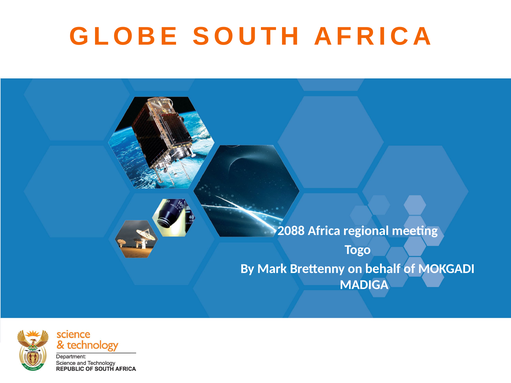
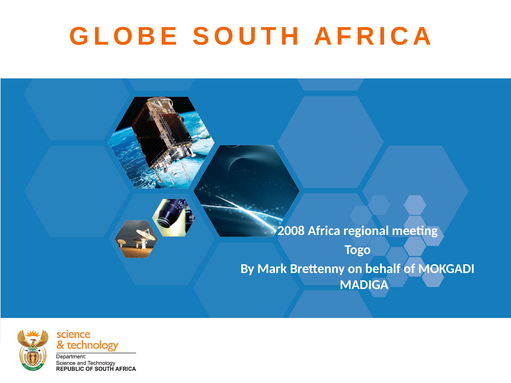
2088: 2088 -> 2008
